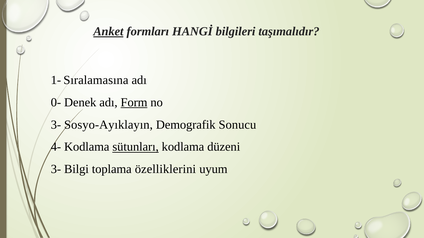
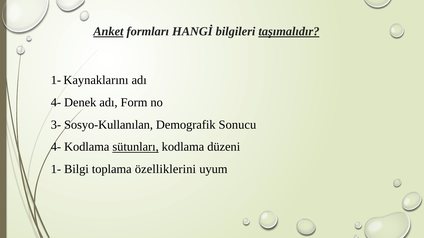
taşımalıdır underline: none -> present
Sıralamasına: Sıralamasına -> Kaynaklarını
0- at (56, 103): 0- -> 4-
Form underline: present -> none
Sosyo-Ayıklayın: Sosyo-Ayıklayın -> Sosyo-Kullanılan
3- at (56, 169): 3- -> 1-
